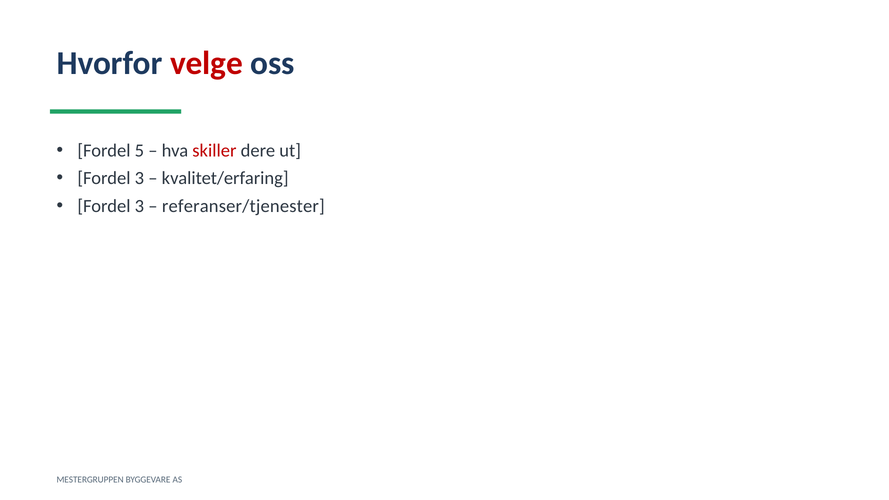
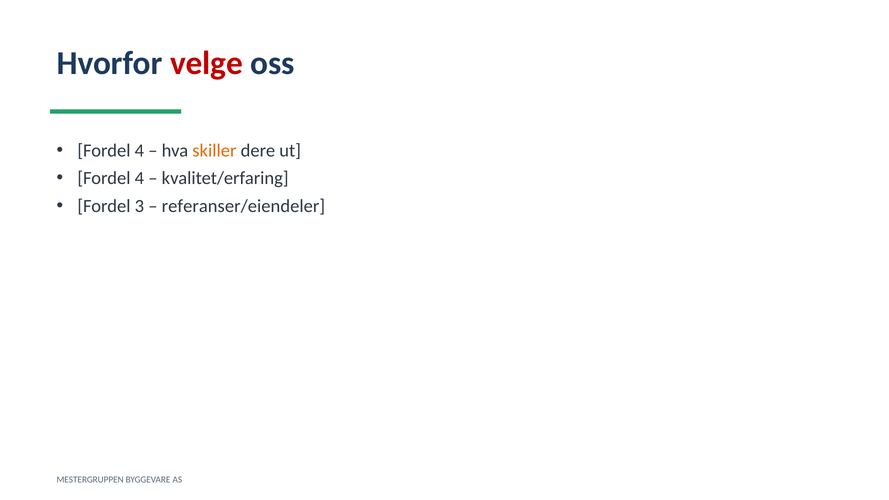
5 at (139, 151): 5 -> 4
skiller colour: red -> orange
3 at (139, 178): 3 -> 4
referanser/tjenester: referanser/tjenester -> referanser/eiendeler
